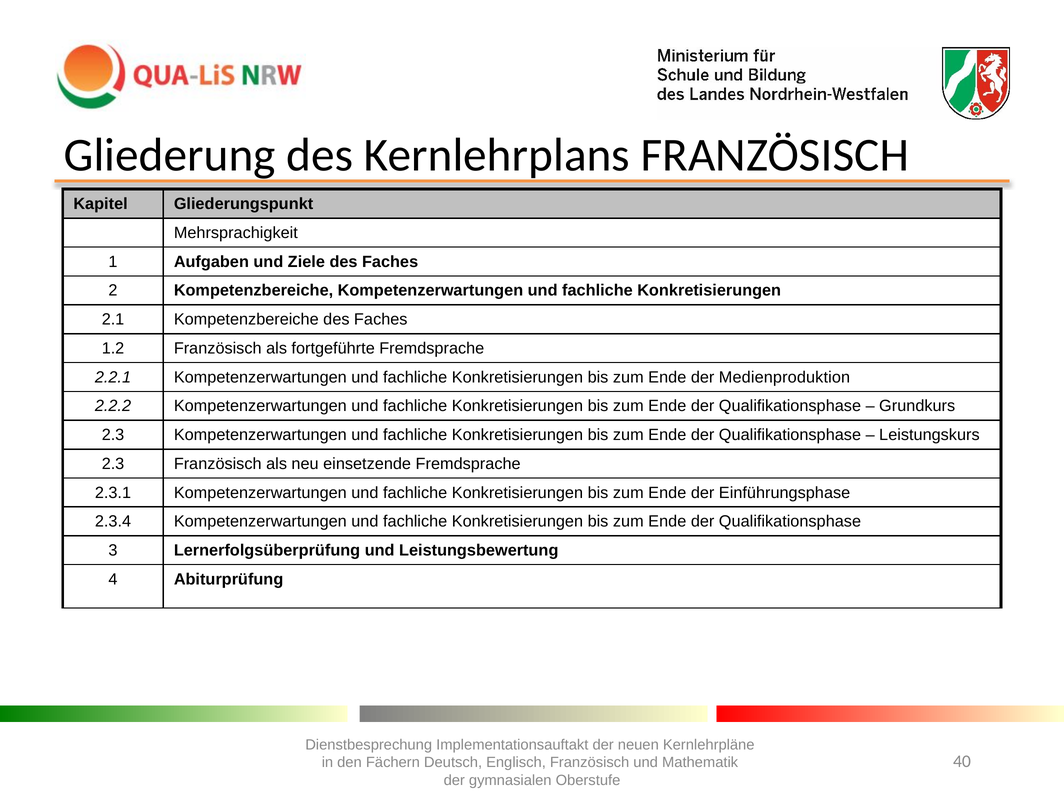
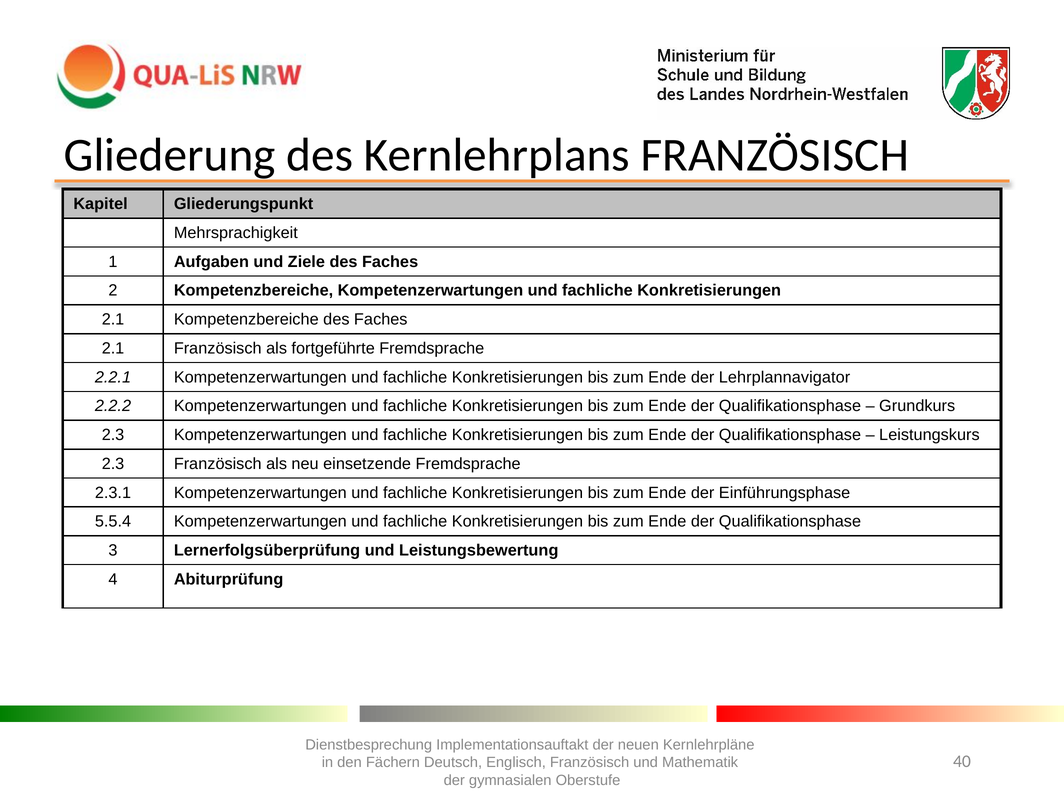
1.2 at (113, 348): 1.2 -> 2.1
Medienproduktion: Medienproduktion -> Lehrplannavigator
2.3.4: 2.3.4 -> 5.5.4
